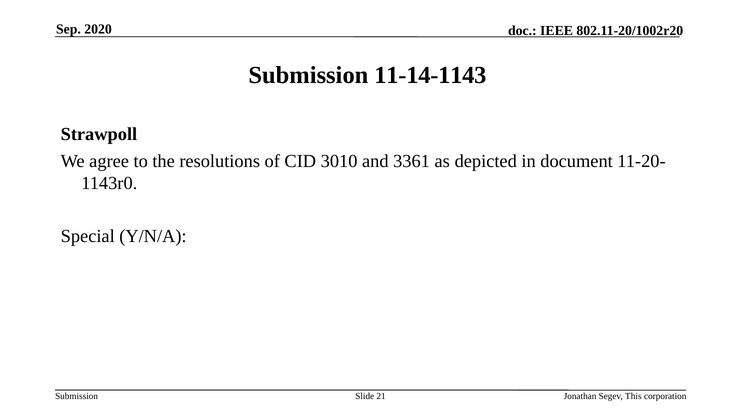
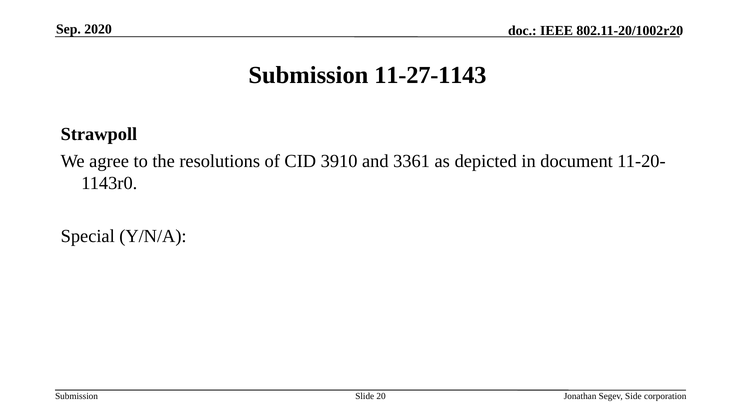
11-14-1143: 11-14-1143 -> 11-27-1143
3010: 3010 -> 3910
21: 21 -> 20
This: This -> Side
